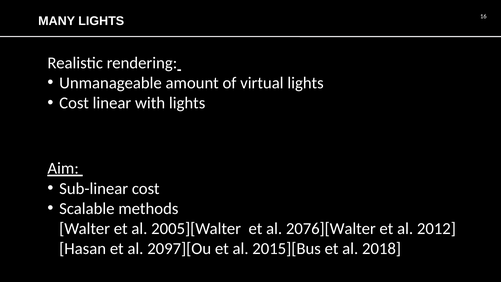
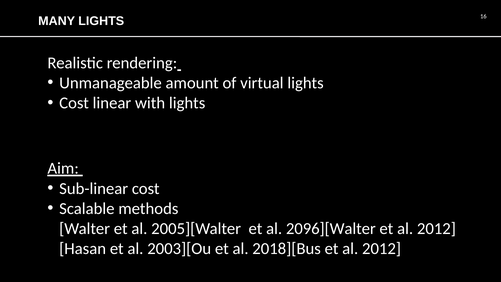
2076][Walter: 2076][Walter -> 2096][Walter
2097][Ou: 2097][Ou -> 2003][Ou
2015][Bus: 2015][Bus -> 2018][Bus
2018 at (382, 249): 2018 -> 2012
